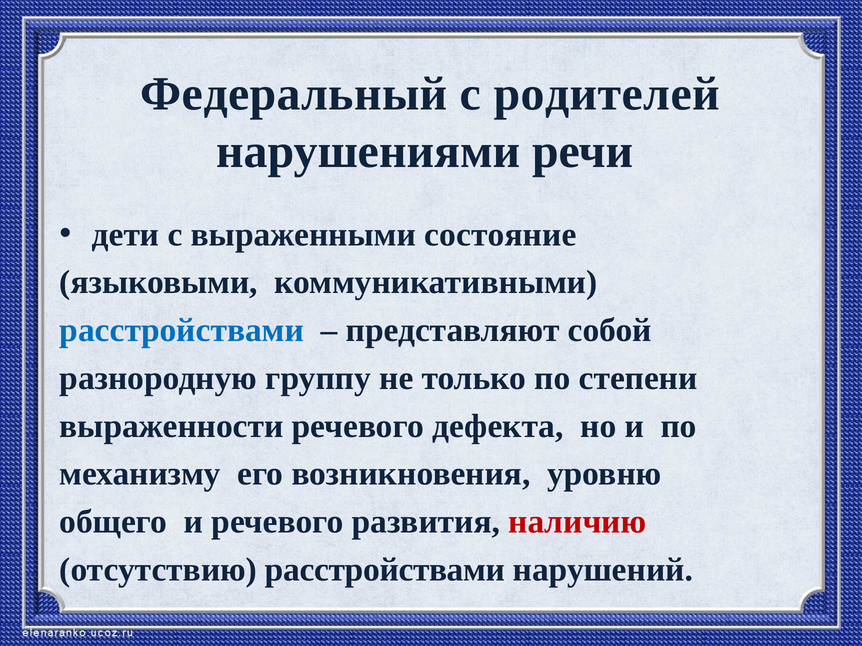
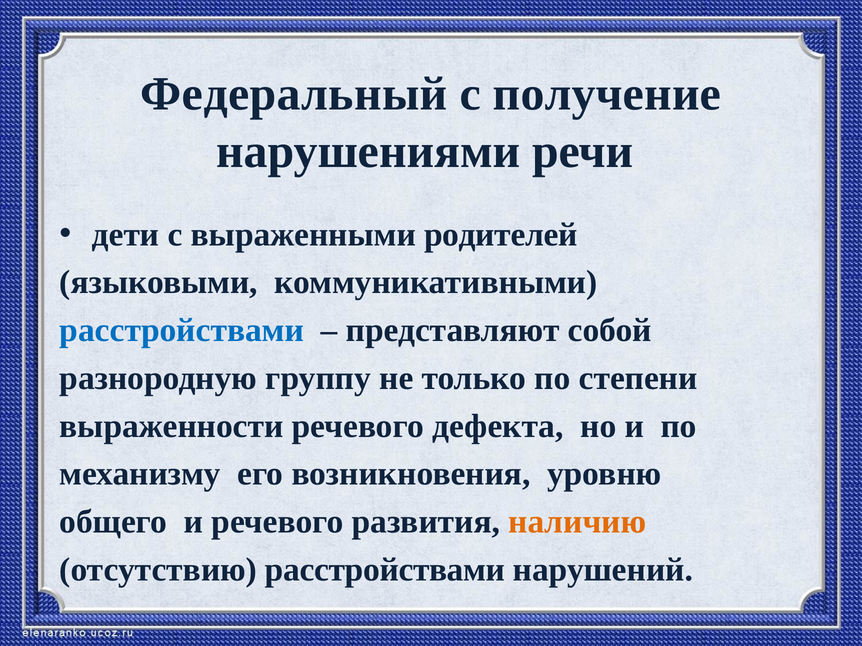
родителей: родителей -> получение
состояние: состояние -> родителей
наличию colour: red -> orange
